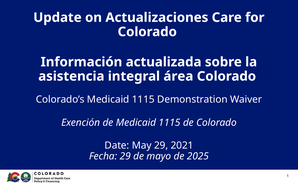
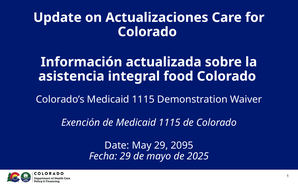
área: área -> food
2021: 2021 -> 2095
